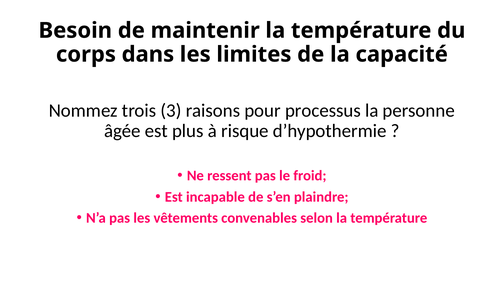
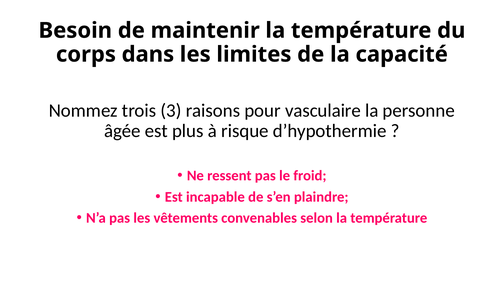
processus: processus -> vasculaire
